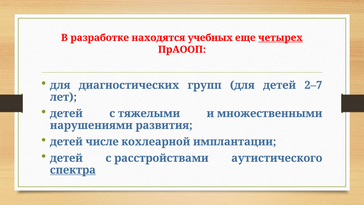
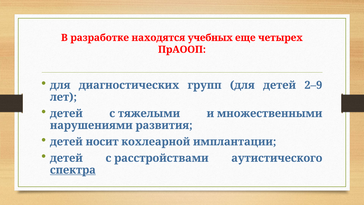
четырех underline: present -> none
2–7: 2–7 -> 2–9
числе: числе -> носит
